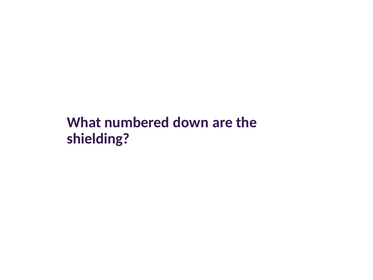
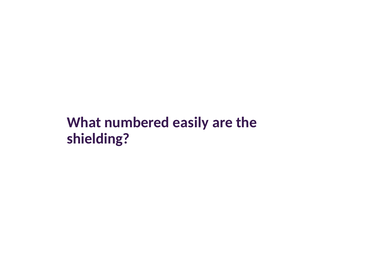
down: down -> easily
